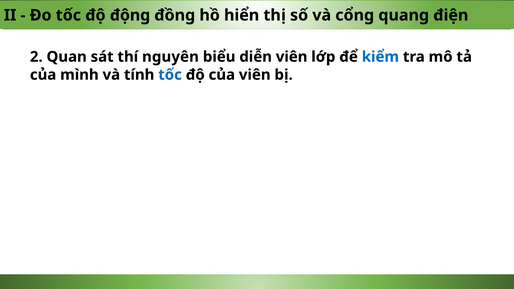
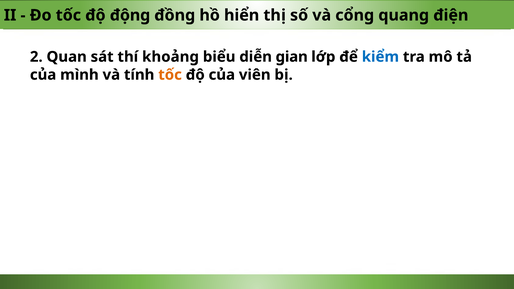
nguyên: nguyên -> khoảng
diễn viên: viên -> gian
tốc at (170, 75) colour: blue -> orange
